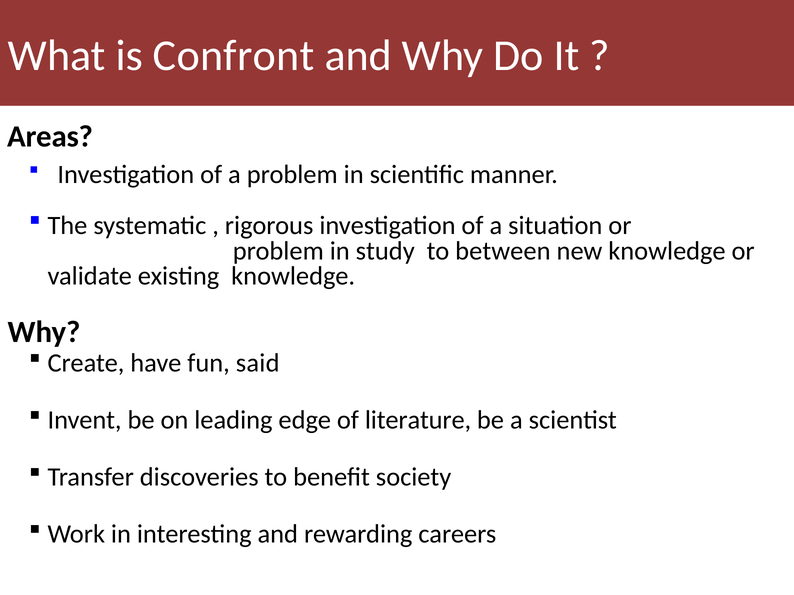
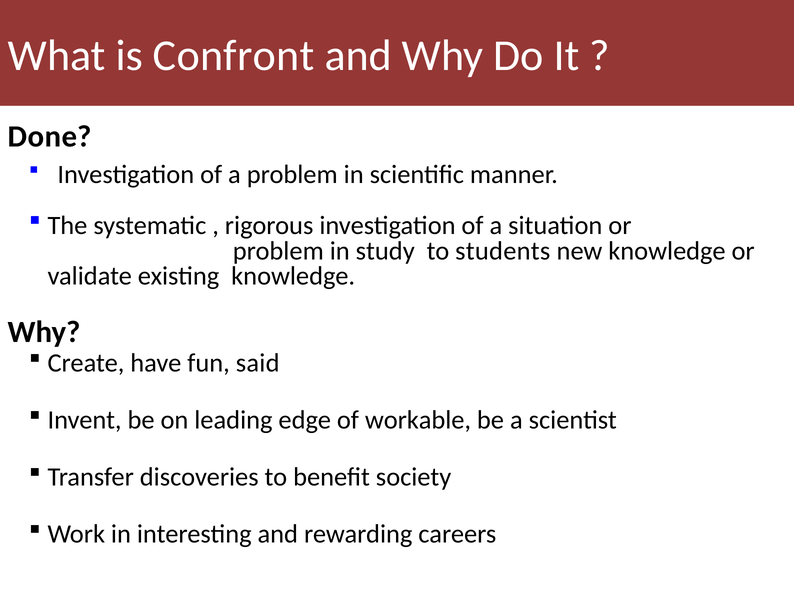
Areas: Areas -> Done
between: between -> students
literature: literature -> workable
